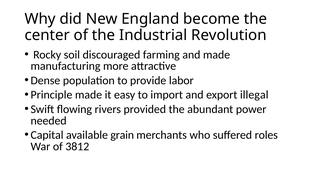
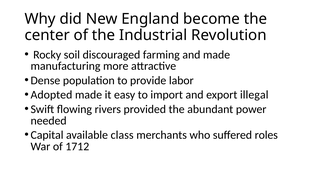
Principle: Principle -> Adopted
grain: grain -> class
3812: 3812 -> 1712
